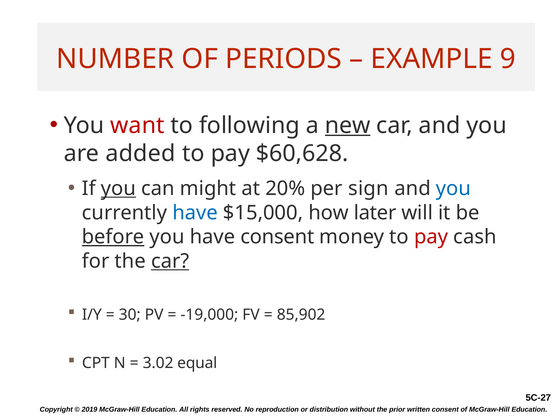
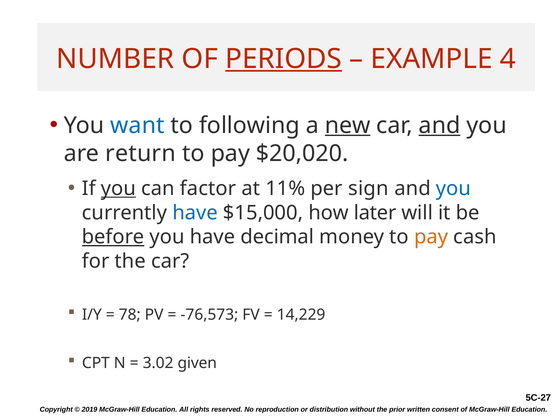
PERIODS underline: none -> present
9: 9 -> 4
want colour: red -> blue
and at (440, 126) underline: none -> present
added: added -> return
$60,628: $60,628 -> $20,020
might: might -> factor
20%: 20% -> 11%
have consent: consent -> decimal
pay at (431, 237) colour: red -> orange
car at (170, 261) underline: present -> none
30: 30 -> 78
-19,000: -19,000 -> -76,573
85,902: 85,902 -> 14,229
equal: equal -> given
